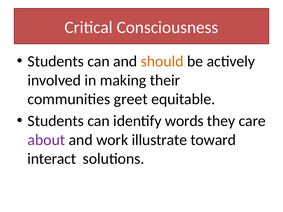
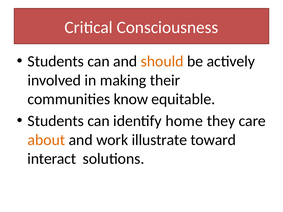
greet: greet -> know
words: words -> home
about colour: purple -> orange
